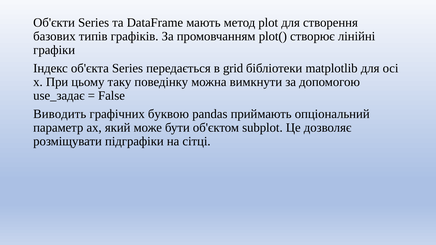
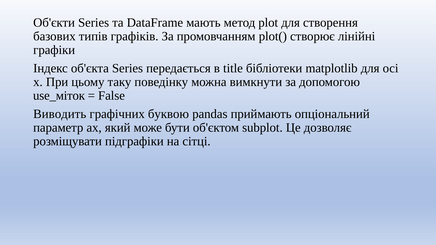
grid: grid -> title
use_задає: use_задає -> use_міток
